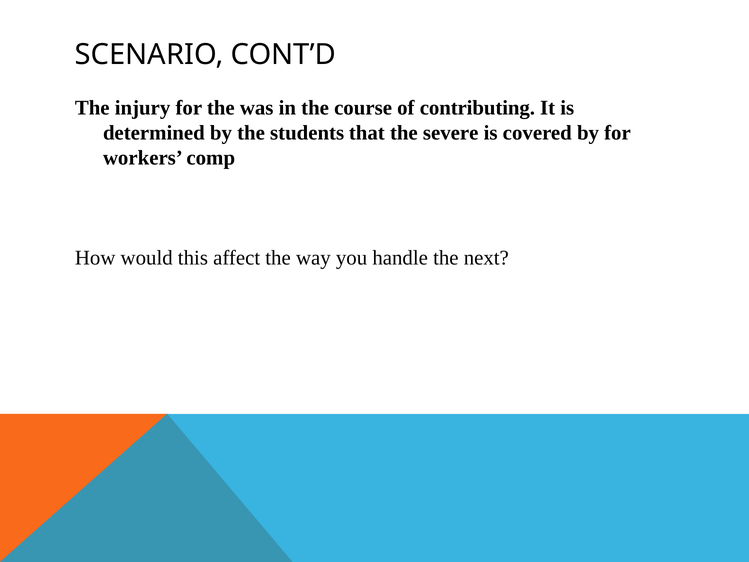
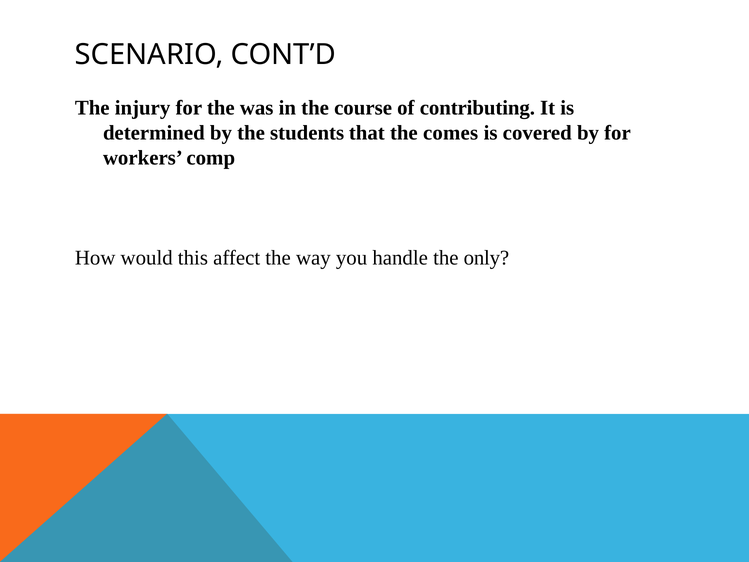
severe: severe -> comes
next: next -> only
